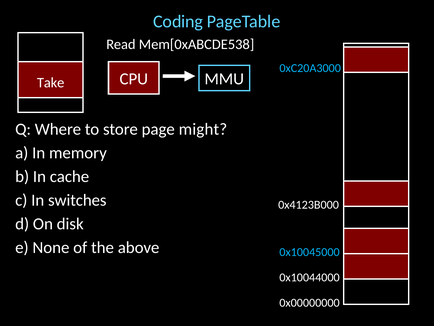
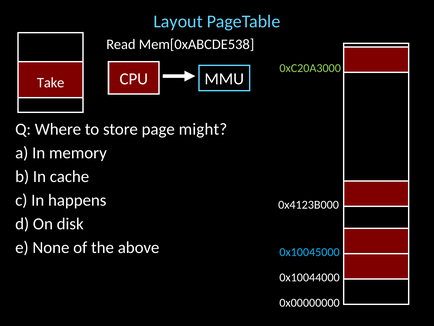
Coding: Coding -> Layout
0xC20A3000 colour: light blue -> light green
switches: switches -> happens
